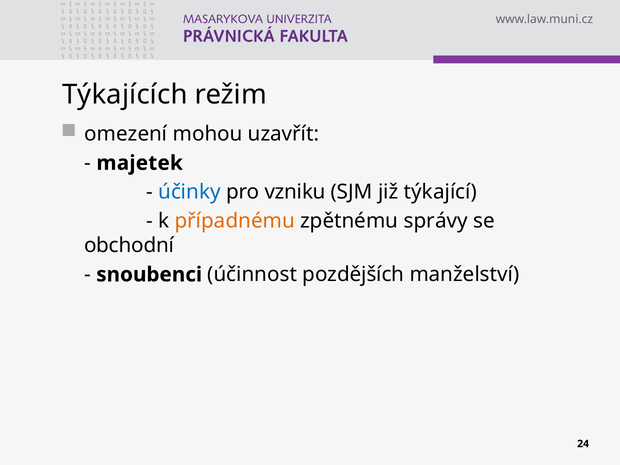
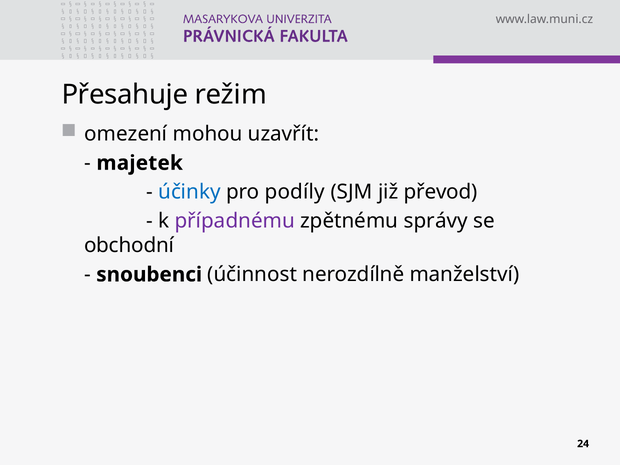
Týkajících: Týkajících -> Přesahuje
vzniku: vzniku -> podíly
týkající: týkající -> převod
případnému colour: orange -> purple
pozdějších: pozdějších -> nerozdílně
